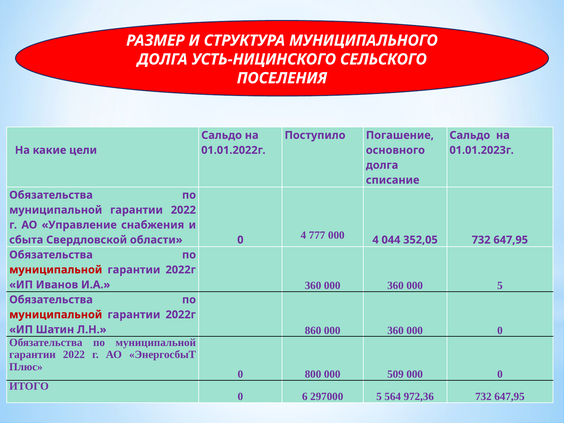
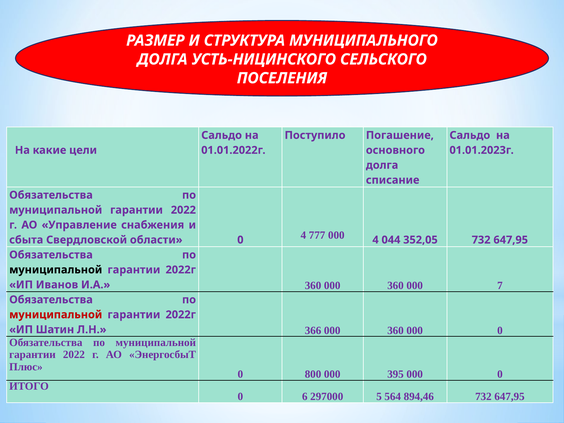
муниципальной at (56, 270) colour: red -> black
000 5: 5 -> 7
860: 860 -> 366
509: 509 -> 395
972,36: 972,36 -> 894,46
